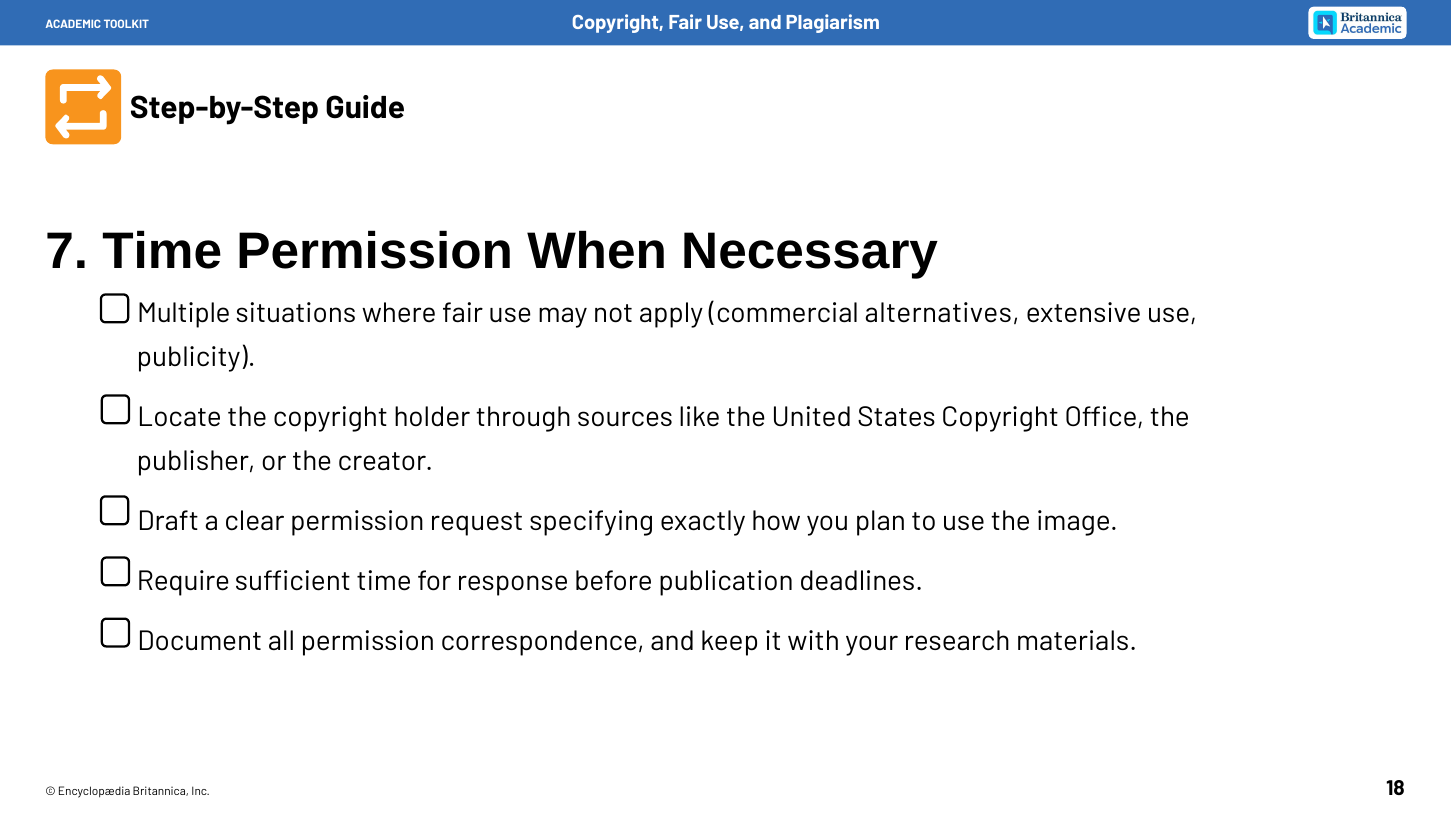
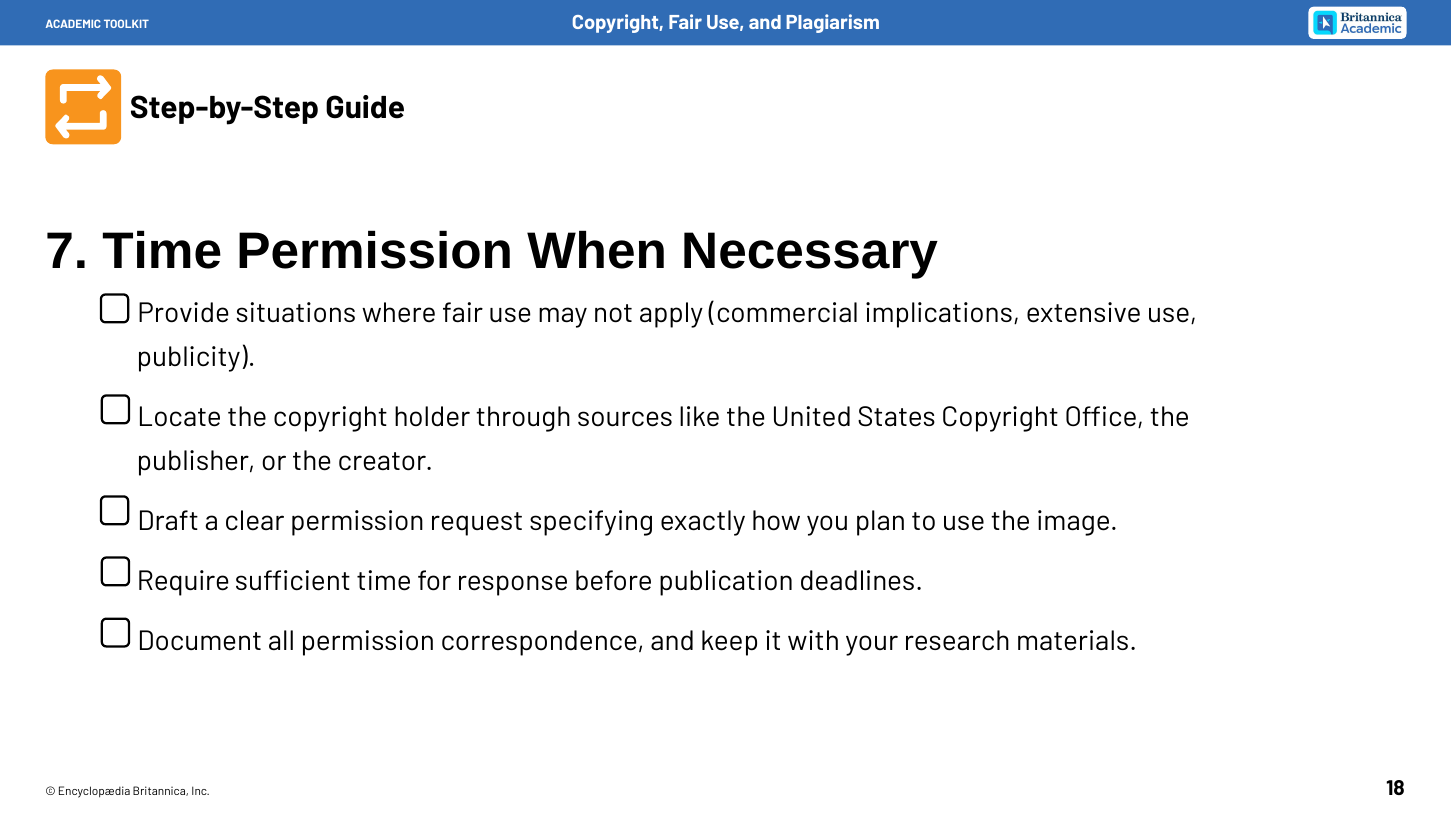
Multiple: Multiple -> Provide
alternatives: alternatives -> implications
